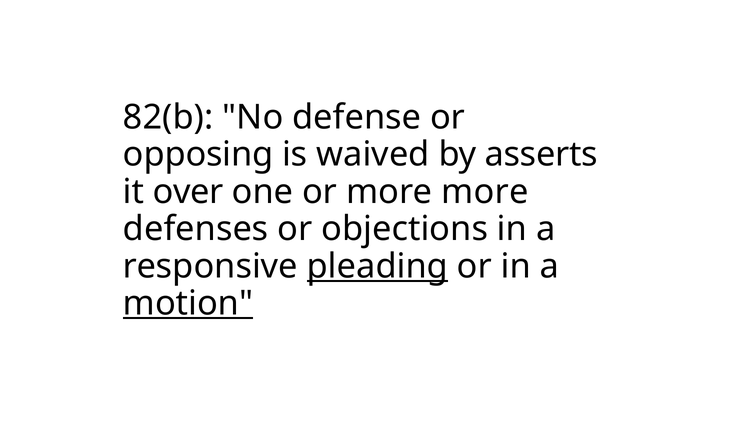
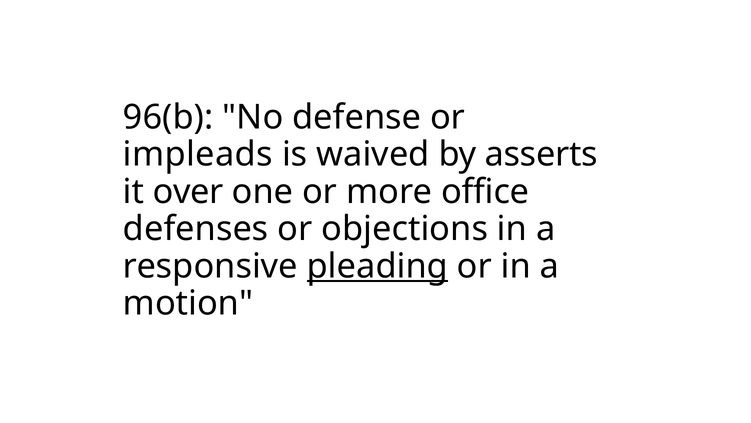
82(b: 82(b -> 96(b
opposing: opposing -> impleads
more more: more -> office
motion underline: present -> none
